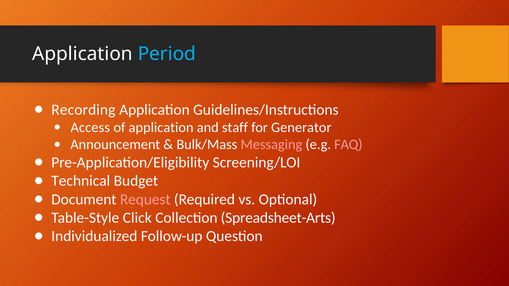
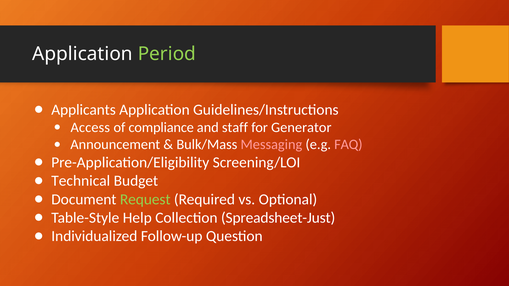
Period colour: light blue -> light green
Recording: Recording -> Applicants
of application: application -> compliance
Request colour: pink -> light green
Click: Click -> Help
Spreadsheet-Arts: Spreadsheet-Arts -> Spreadsheet-Just
